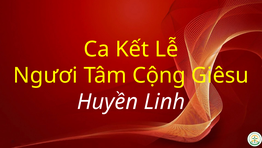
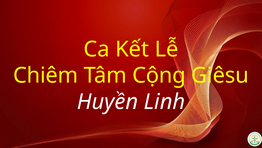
Ngươi: Ngươi -> Chiêm
